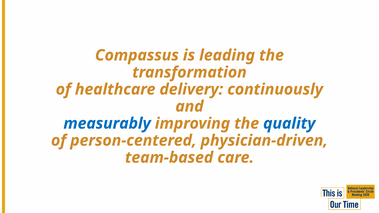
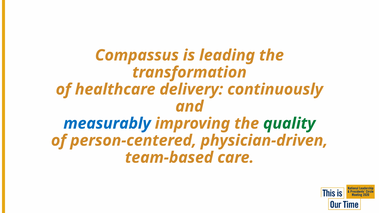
quality colour: blue -> green
